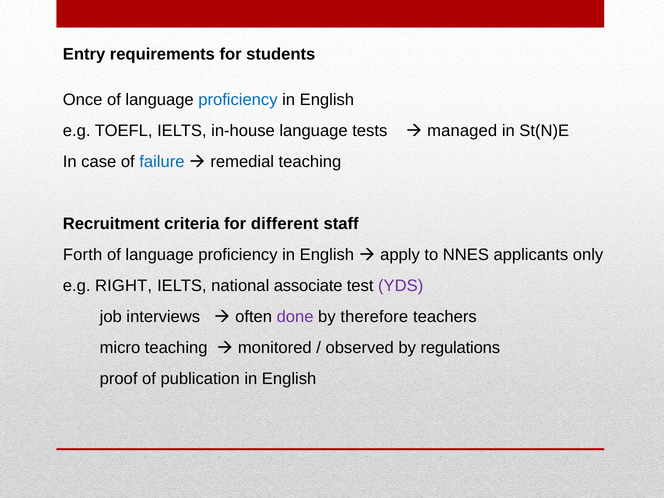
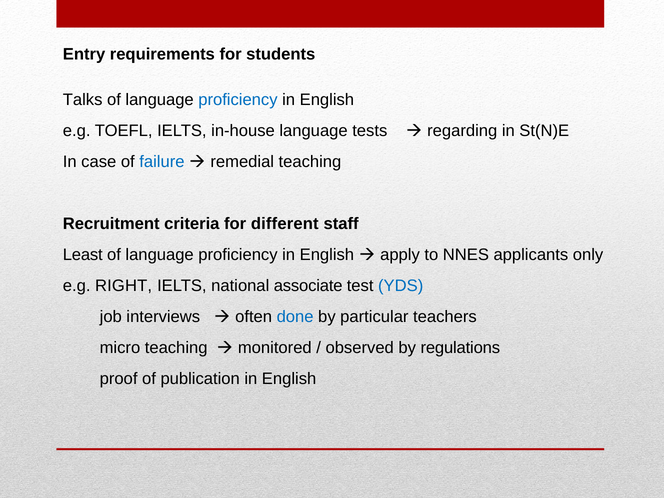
Once: Once -> Talks
managed: managed -> regarding
Forth: Forth -> Least
YDS colour: purple -> blue
done colour: purple -> blue
therefore: therefore -> particular
